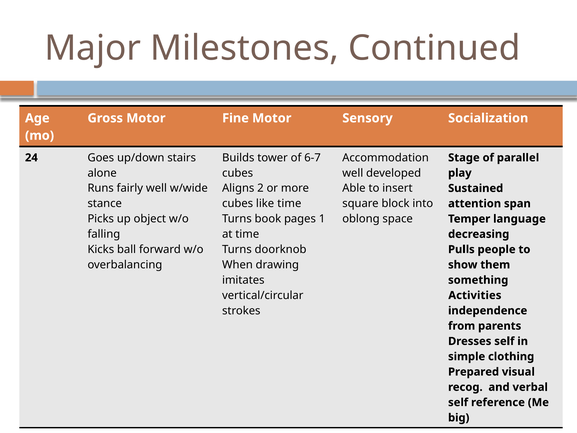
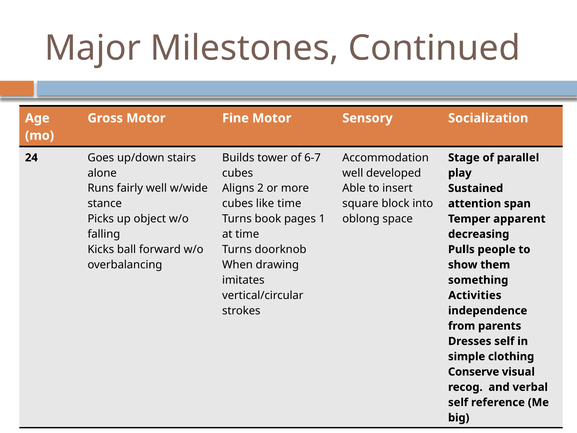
language: language -> apparent
Prepared: Prepared -> Conserve
